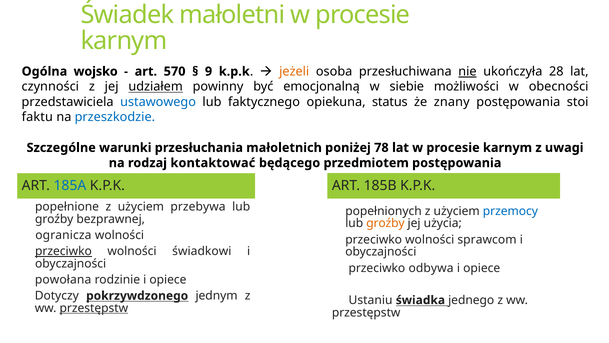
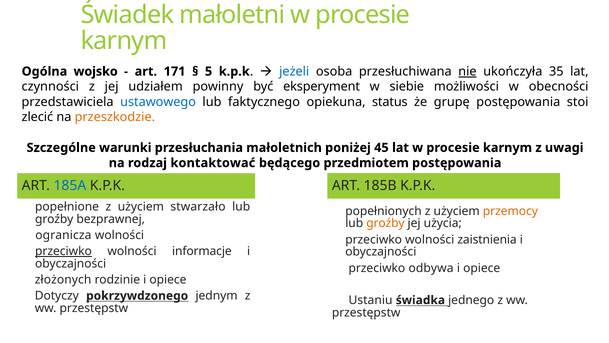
570: 570 -> 171
9: 9 -> 5
jeżeli colour: orange -> blue
28: 28 -> 35
udziałem underline: present -> none
emocjonalną: emocjonalną -> eksperyment
znany: znany -> grupę
faktu: faktu -> zlecić
przeszkodzie colour: blue -> orange
78: 78 -> 45
przebywa: przebywa -> stwarzało
przemocy colour: blue -> orange
sprawcom: sprawcom -> zaistnienia
świadkowi: świadkowi -> informacje
powołana: powołana -> złożonych
przestępstw at (94, 308) underline: present -> none
